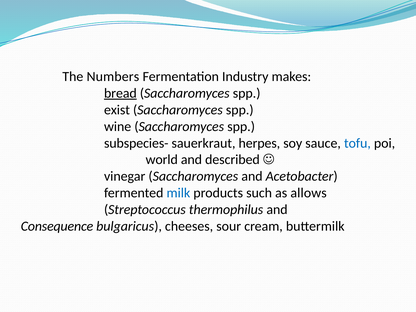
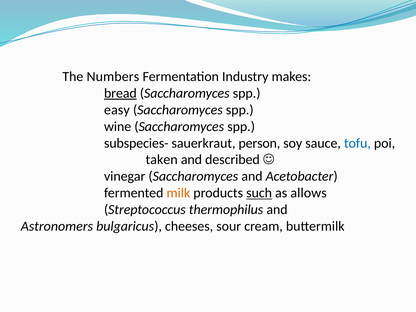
exist: exist -> easy
herpes: herpes -> person
world: world -> taken
milk colour: blue -> orange
such underline: none -> present
Consequence: Consequence -> Astronomers
